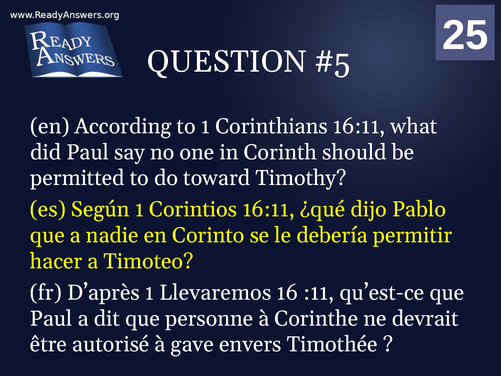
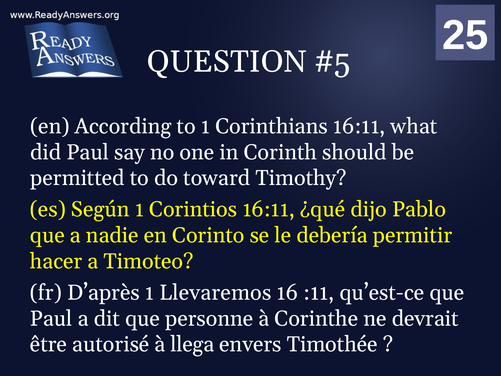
gave: gave -> llega
